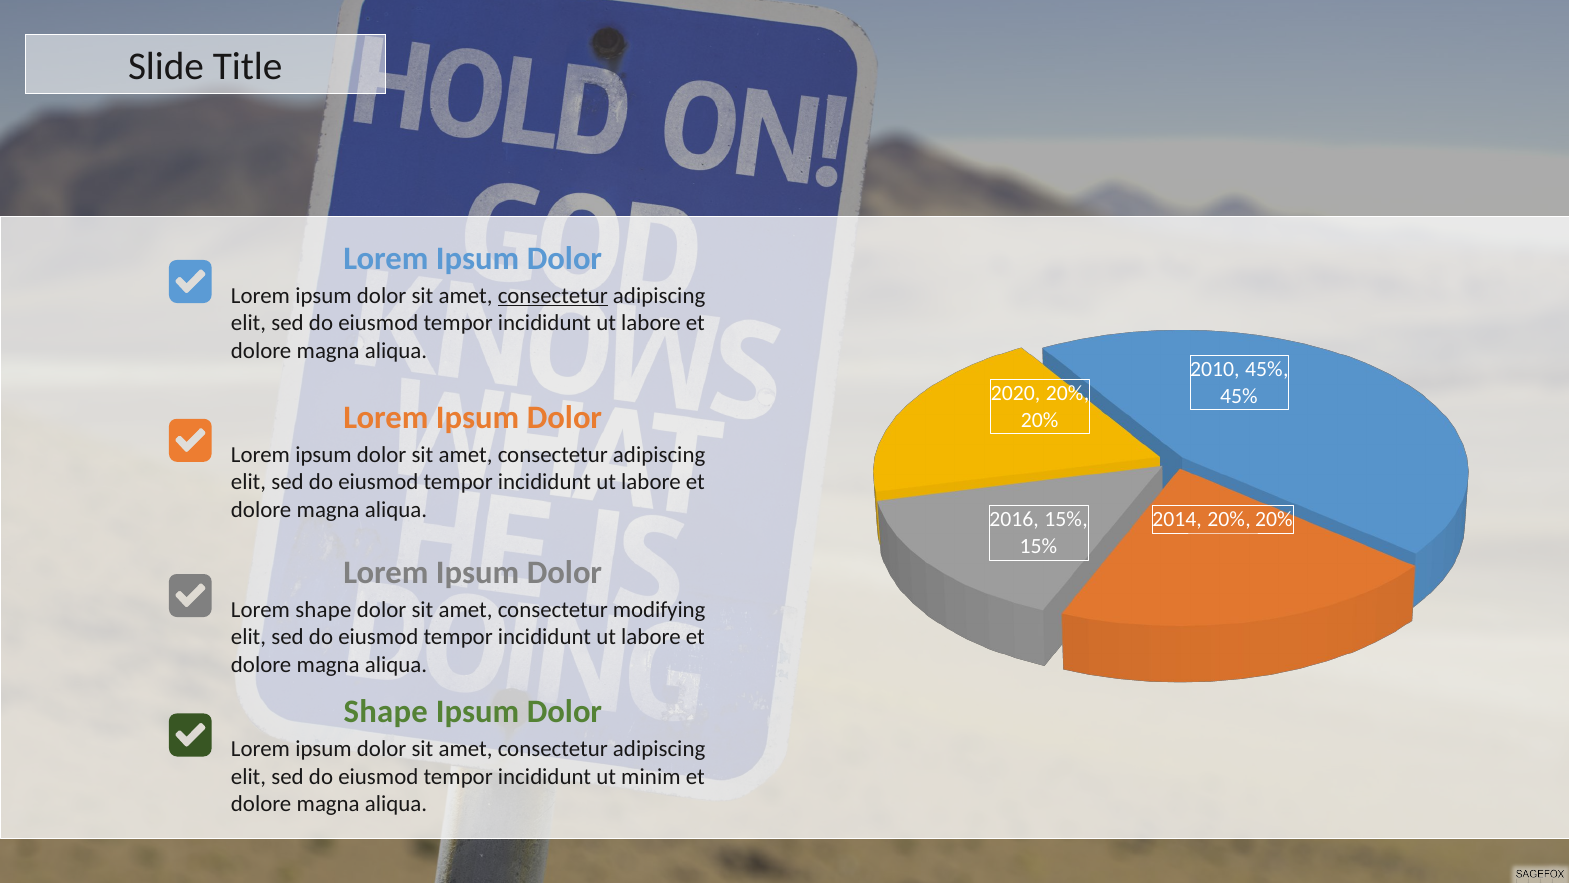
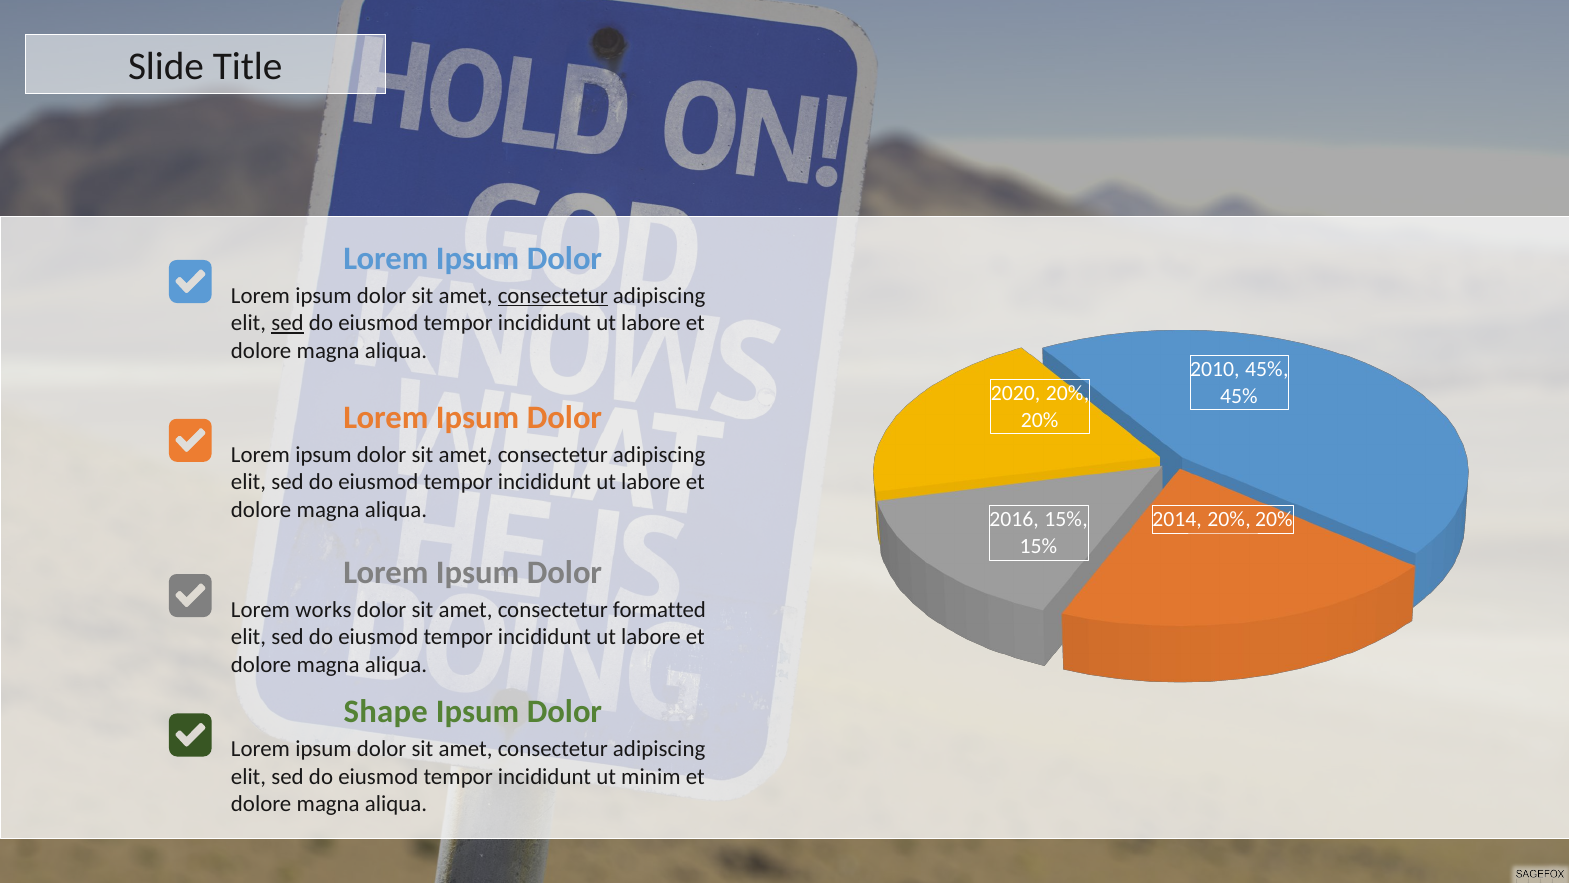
sed at (287, 323) underline: none -> present
Lorem shape: shape -> works
modifying: modifying -> formatted
